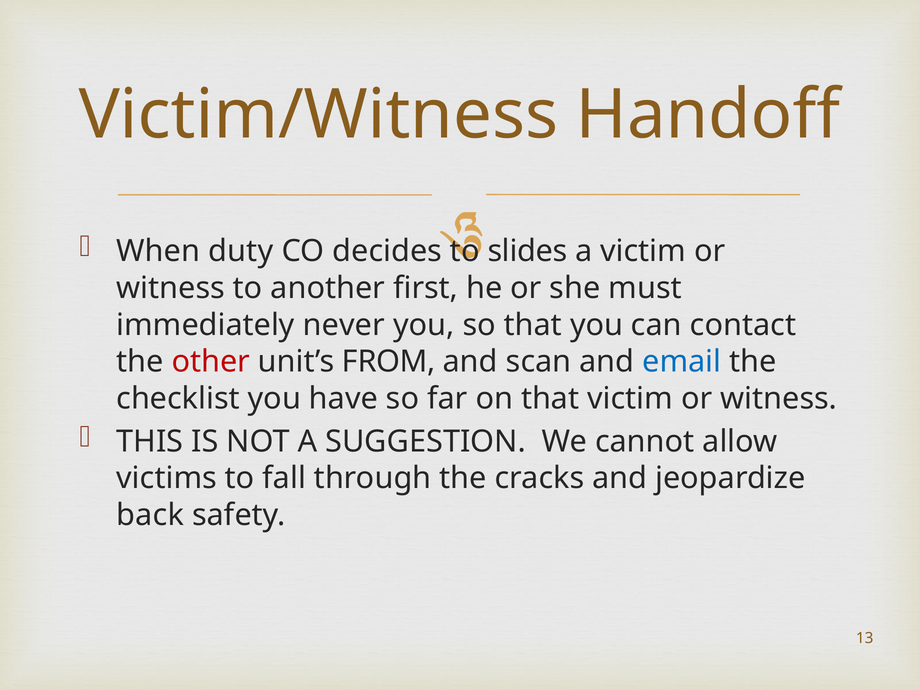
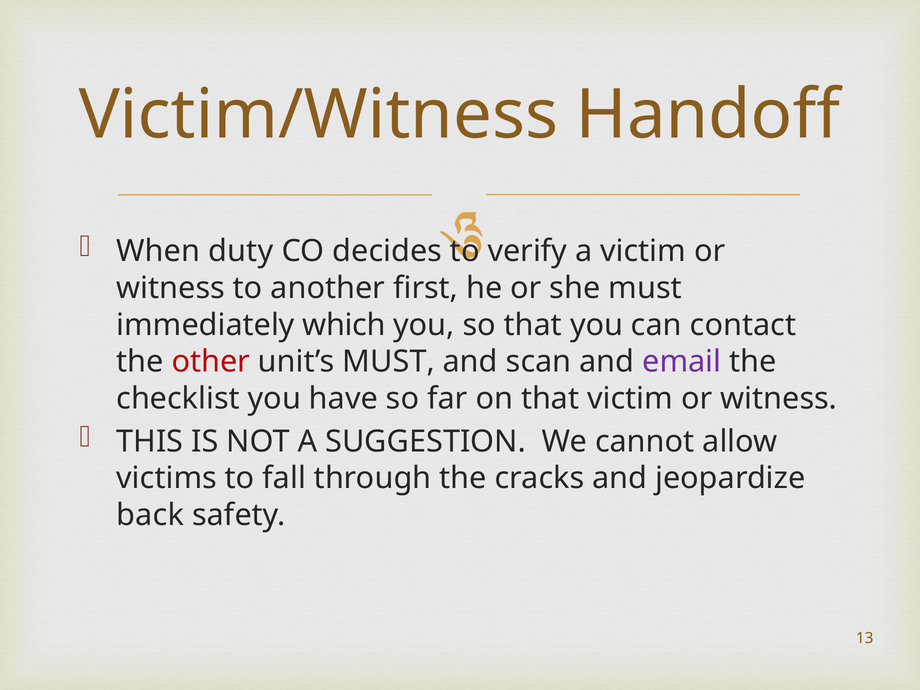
slides: slides -> verify
never: never -> which
unit’s FROM: FROM -> MUST
email colour: blue -> purple
